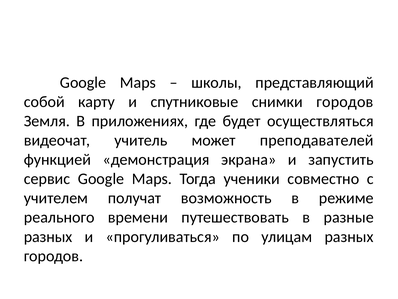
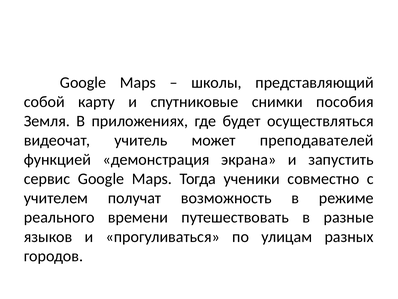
снимки городов: городов -> пособия
разных at (48, 236): разных -> языков
